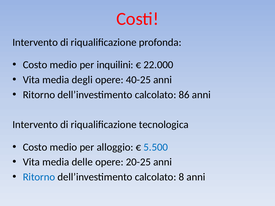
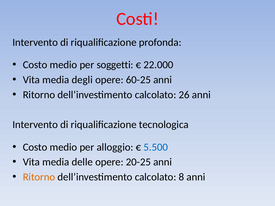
inquilini: inquilini -> soggetti
40-25: 40-25 -> 60-25
86: 86 -> 26
Ritorno at (39, 177) colour: blue -> orange
